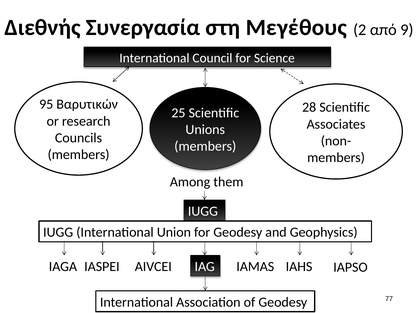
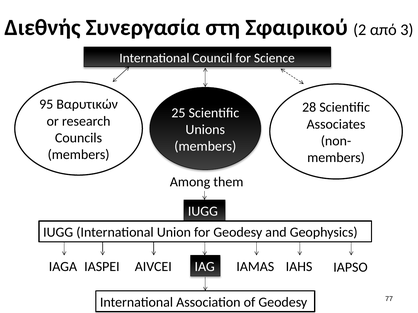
Μεγέθους: Μεγέθους -> Σφαιρικού
9: 9 -> 3
